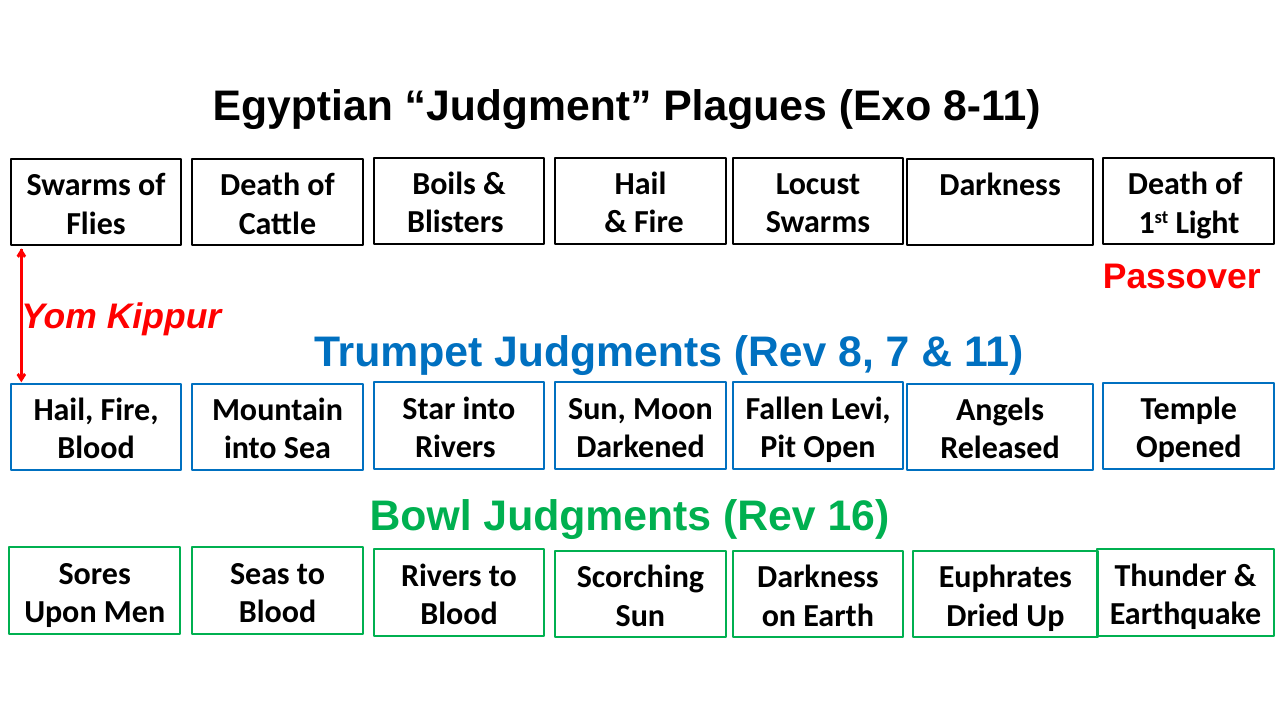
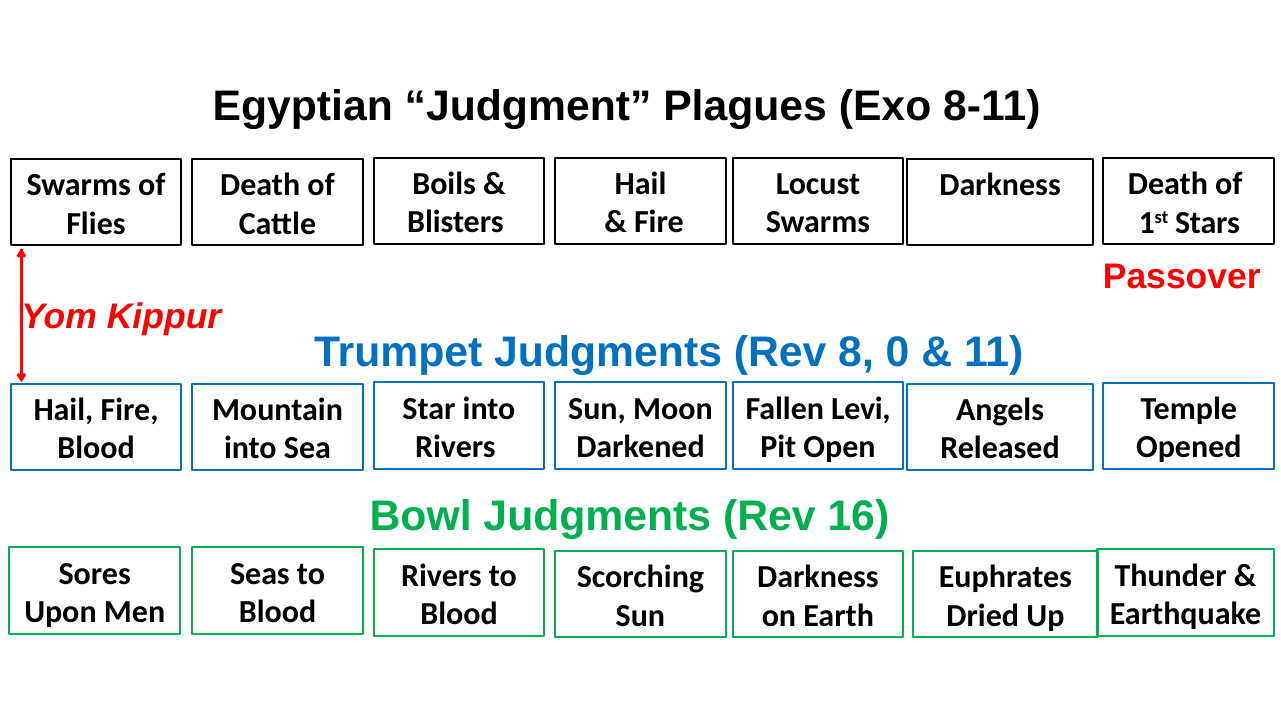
Light: Light -> Stars
7: 7 -> 0
